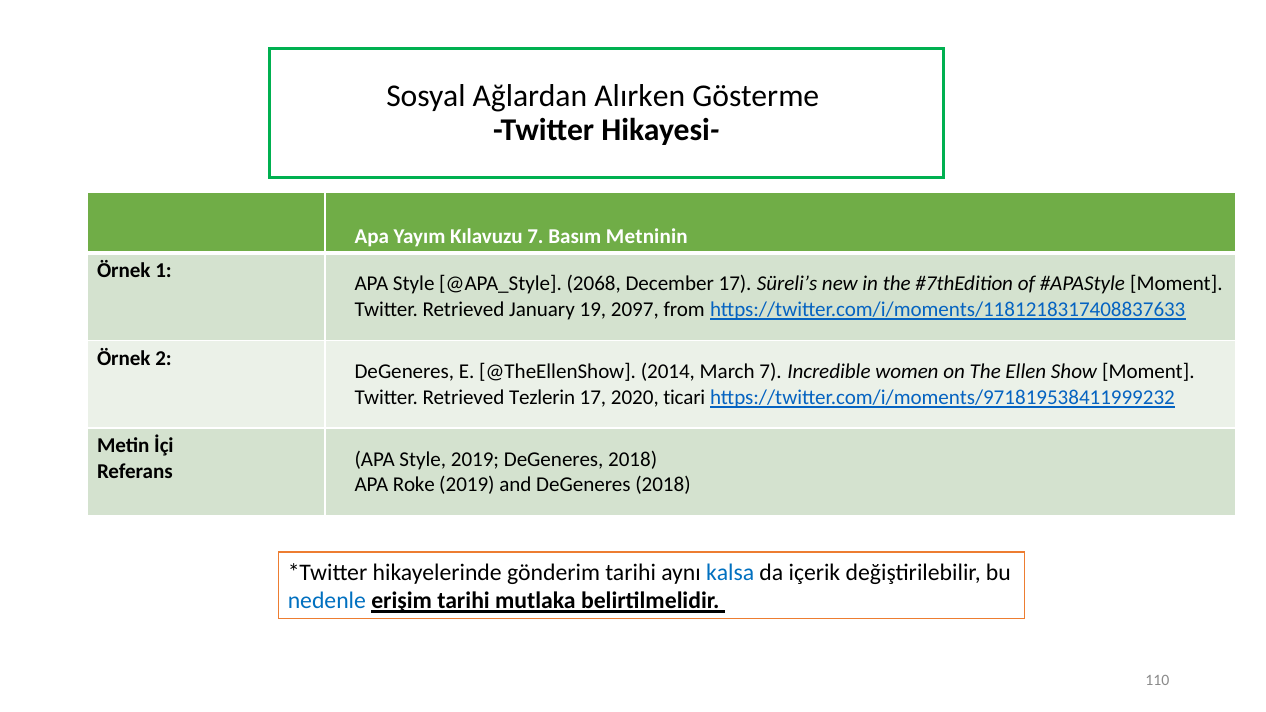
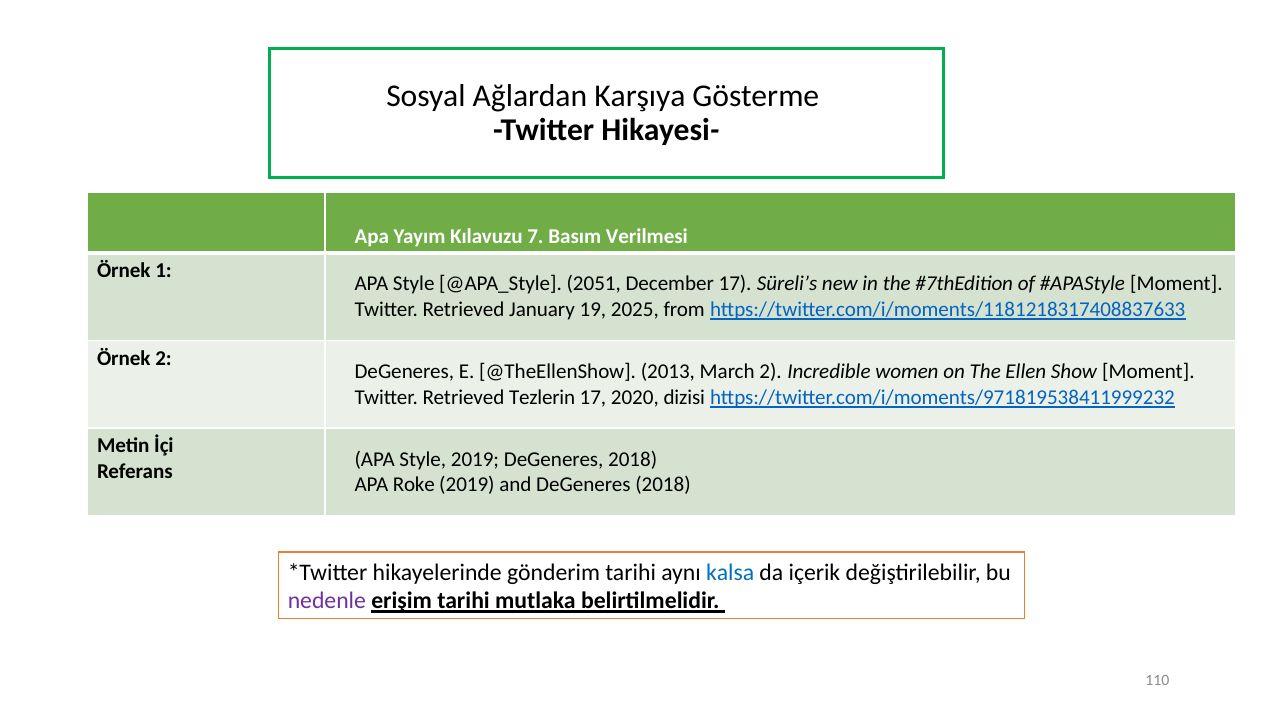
Alırken: Alırken -> Karşıya
Metninin: Metninin -> Verilmesi
2068: 2068 -> 2051
2097: 2097 -> 2025
2014: 2014 -> 2013
March 7: 7 -> 2
ticari: ticari -> dizisi
nedenle colour: blue -> purple
